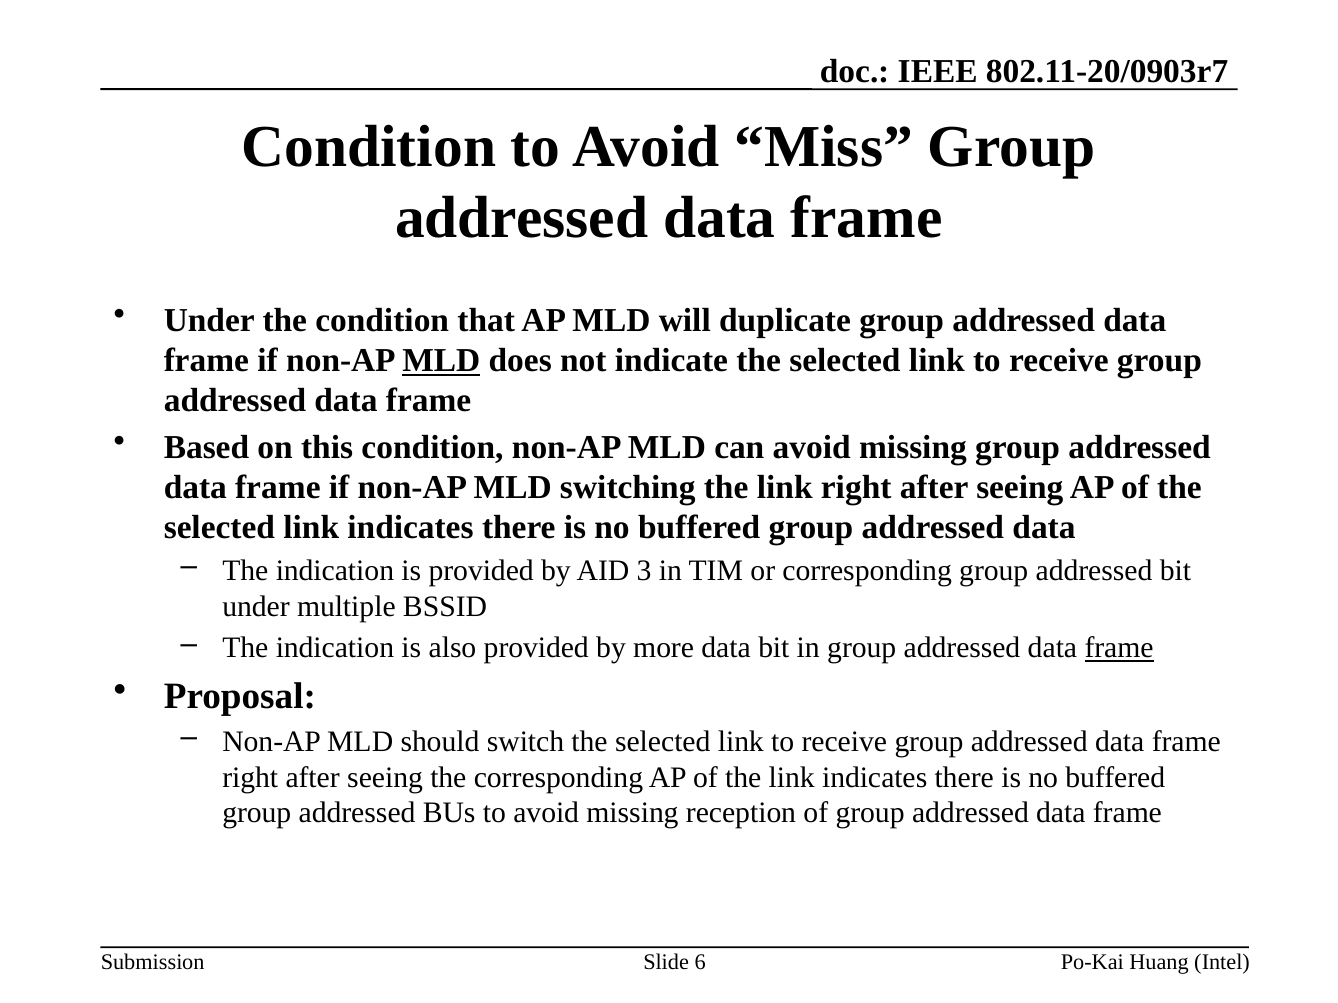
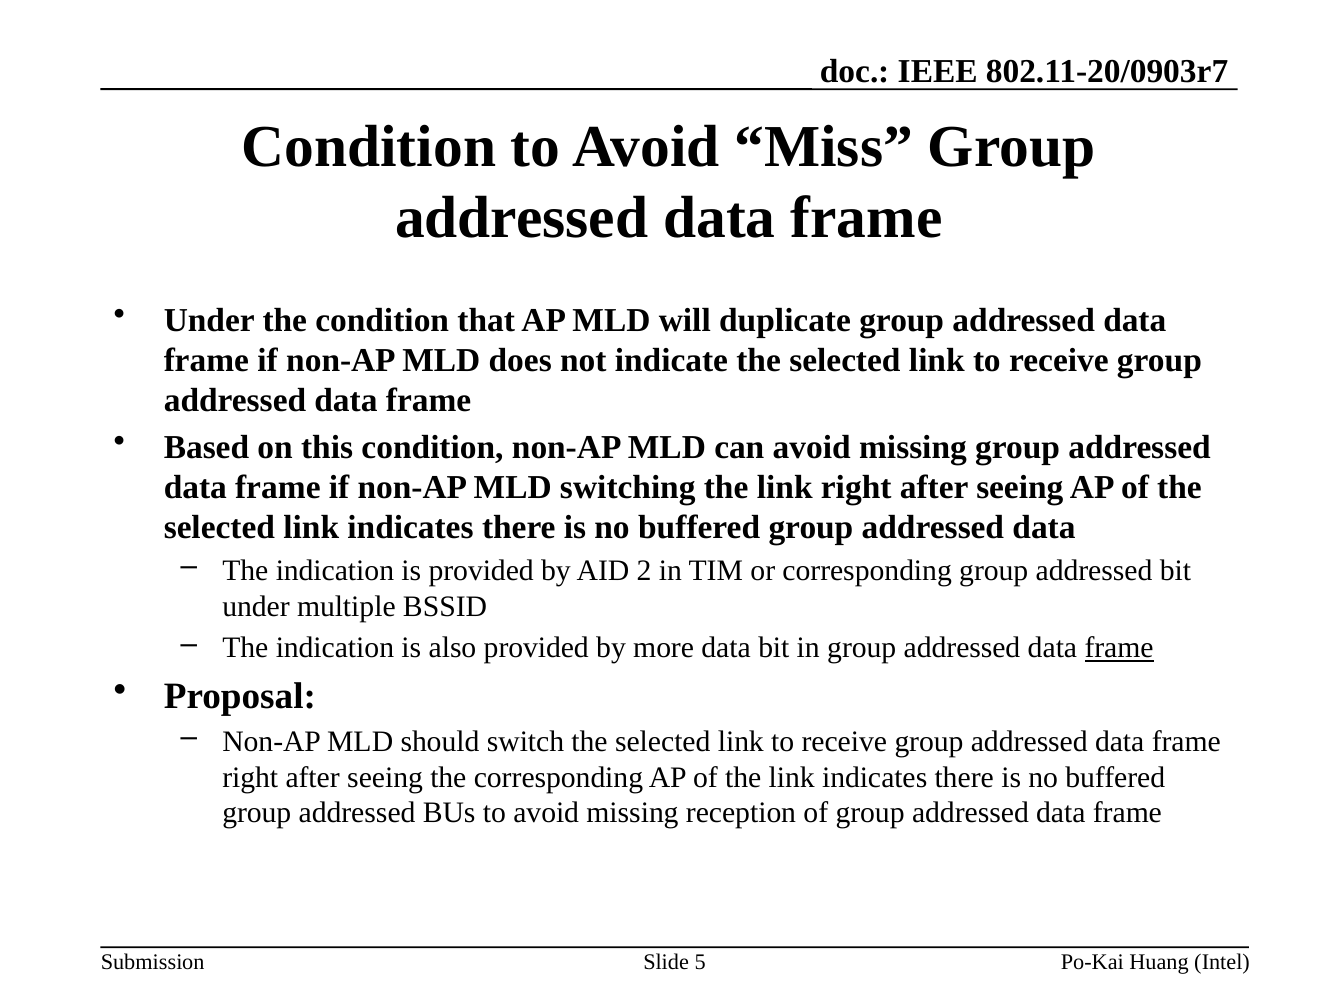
MLD at (441, 360) underline: present -> none
3: 3 -> 2
6: 6 -> 5
